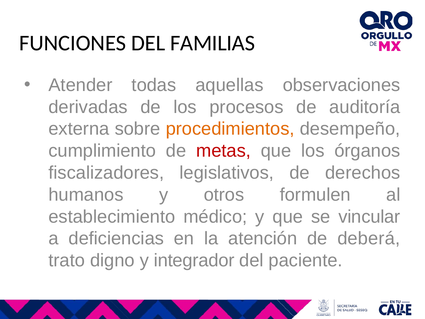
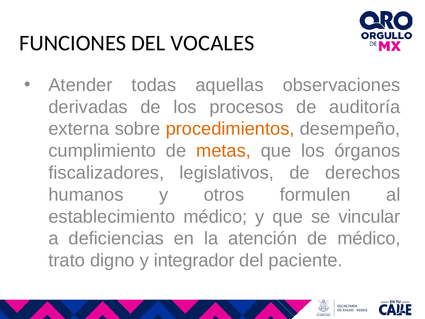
FAMILIAS: FAMILIAS -> VOCALES
metas colour: red -> orange
de deberá: deberá -> médico
